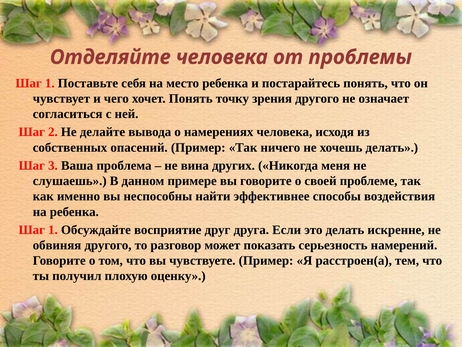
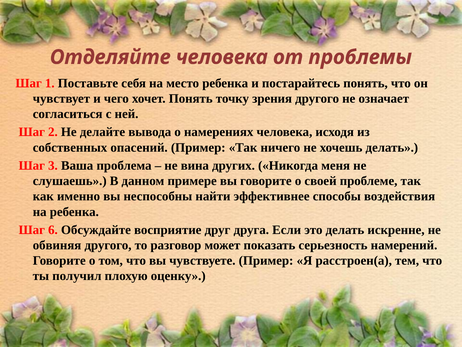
1 at (53, 229): 1 -> 6
